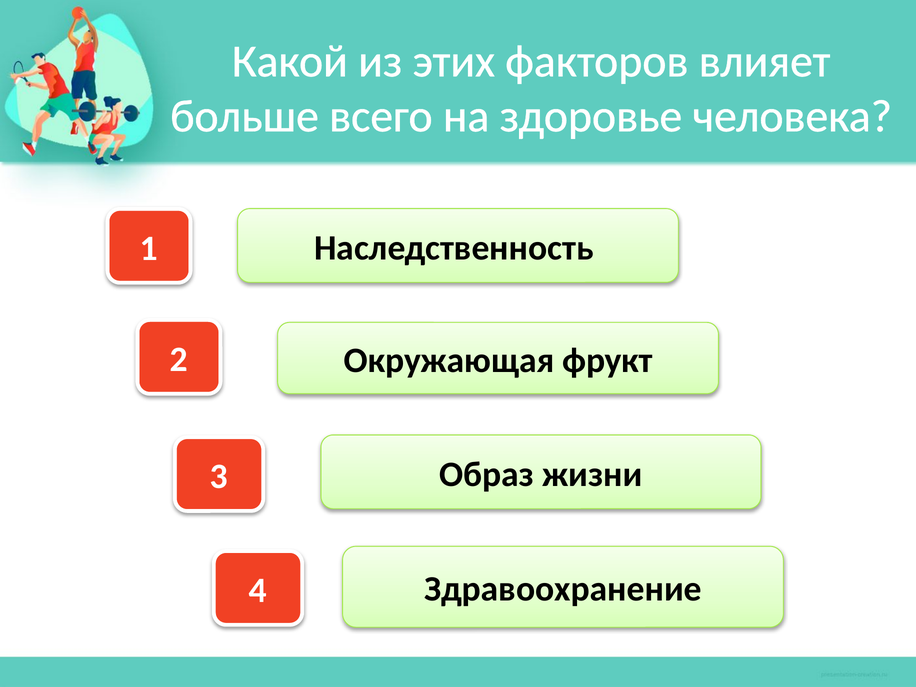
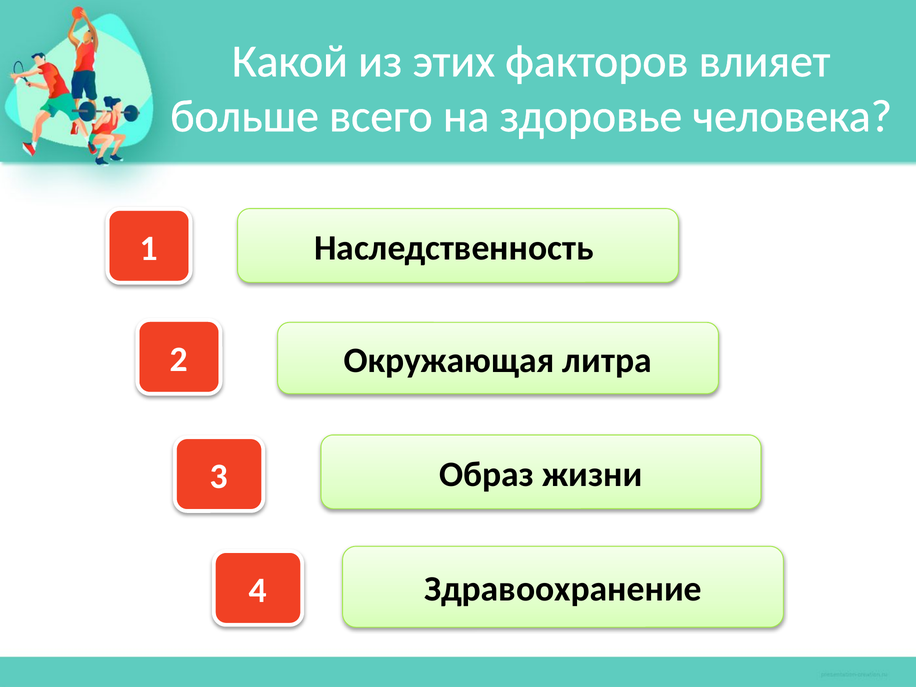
фрукт: фрукт -> литра
